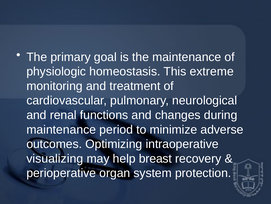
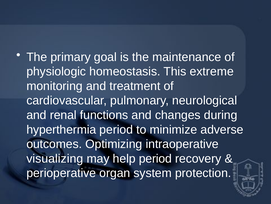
maintenance at (61, 129): maintenance -> hyperthermia
help breast: breast -> period
